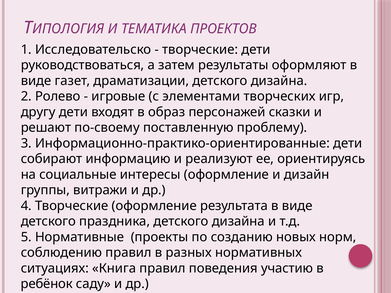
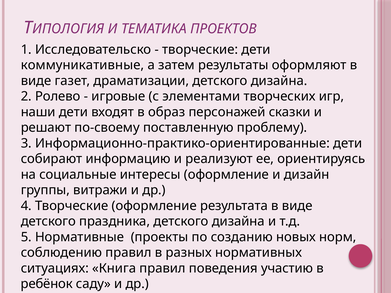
руководствоваться: руководствоваться -> коммуникативные
другу: другу -> наши
